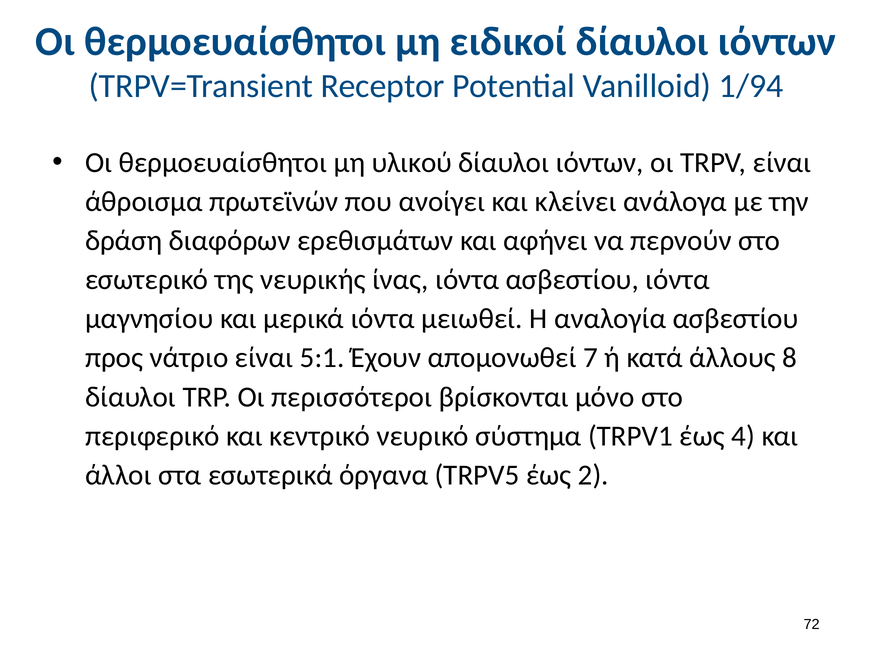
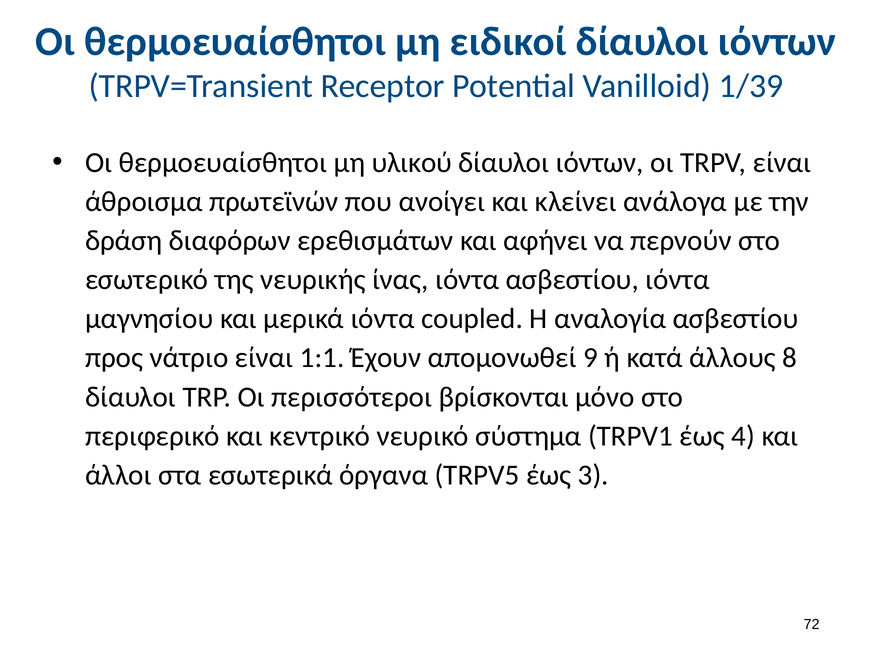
1/94: 1/94 -> 1/39
μειωθεί: μειωθεί -> coupled
5:1: 5:1 -> 1:1
7: 7 -> 9
2: 2 -> 3
